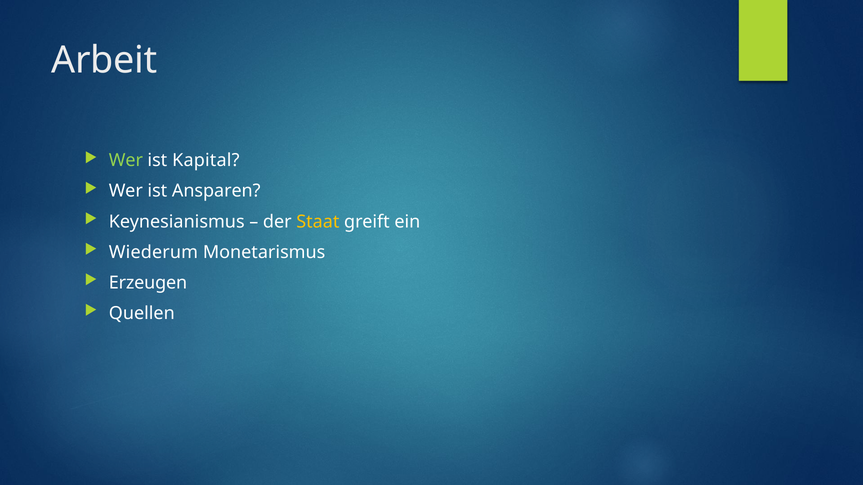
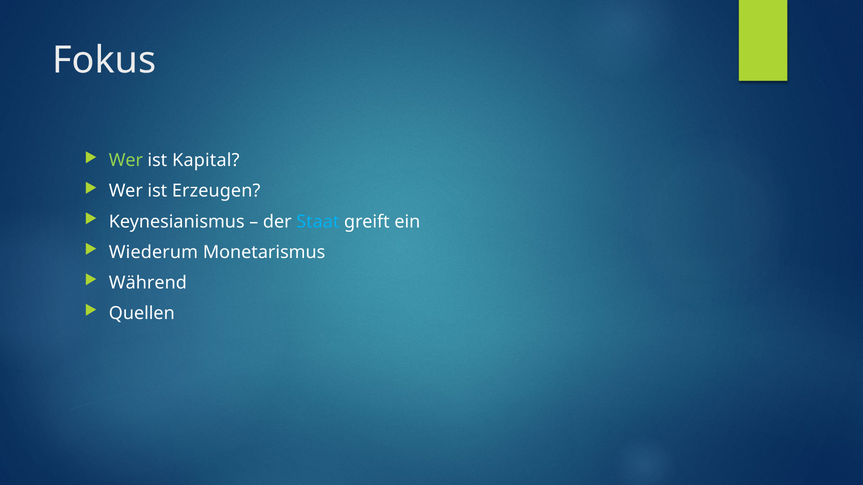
Arbeit: Arbeit -> Fokus
Ansparen: Ansparen -> Erzeugen
Staat colour: yellow -> light blue
Erzeugen: Erzeugen -> Während
